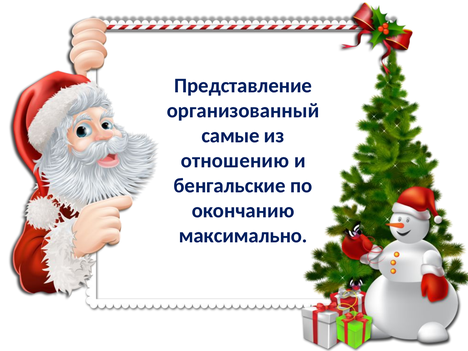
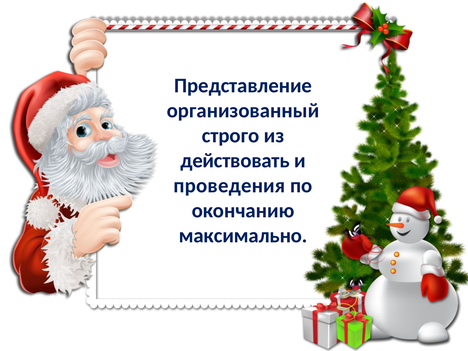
самые: самые -> строго
отношению: отношению -> действовать
бенгальские: бенгальские -> проведения
